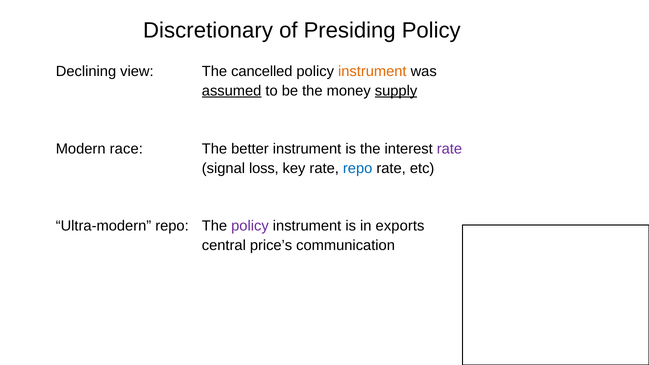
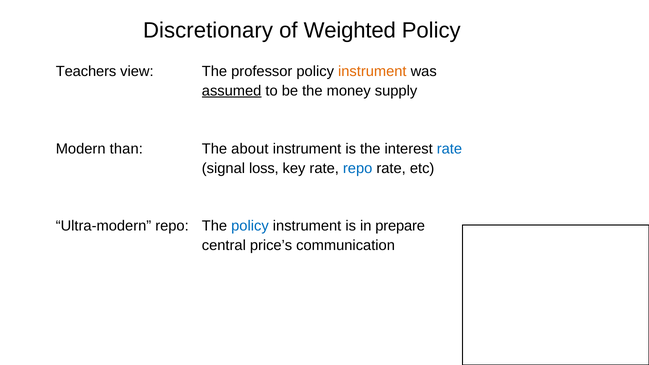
Presiding: Presiding -> Weighted
Declining: Declining -> Teachers
cancelled: cancelled -> professor
supply underline: present -> none
race: race -> than
better: better -> about
rate at (449, 149) colour: purple -> blue
policy at (250, 226) colour: purple -> blue
exports: exports -> prepare
